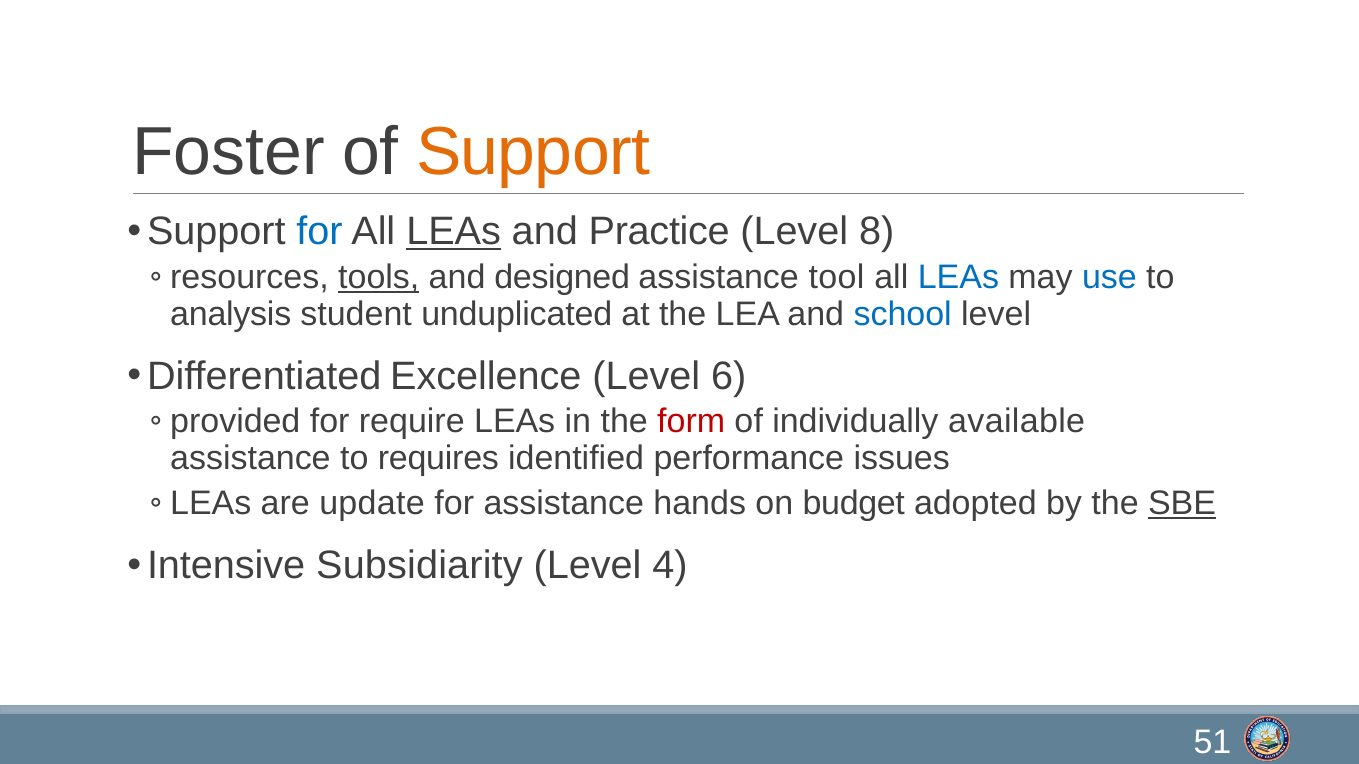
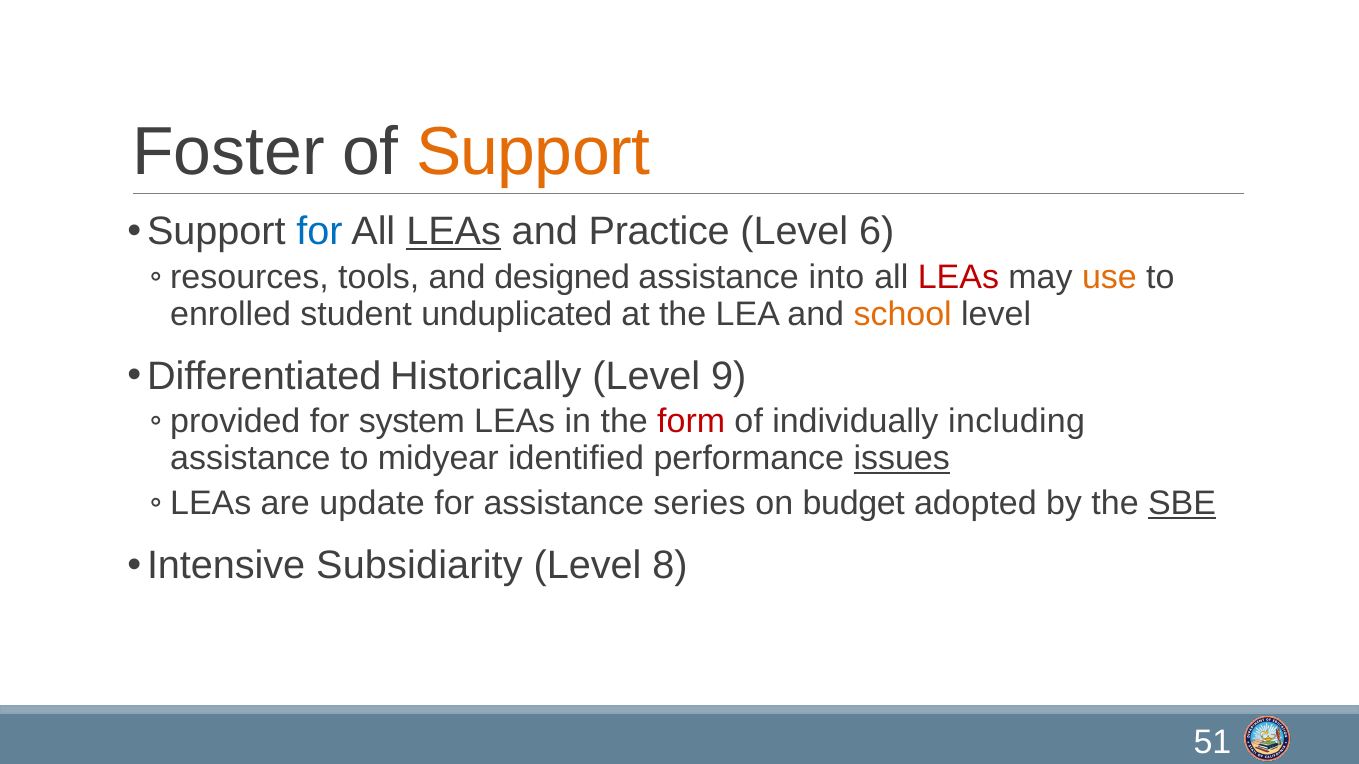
8: 8 -> 6
tools underline: present -> none
tool: tool -> into
LEAs at (958, 278) colour: blue -> red
use colour: blue -> orange
analysis: analysis -> enrolled
school colour: blue -> orange
Excellence: Excellence -> Historically
6: 6 -> 9
require: require -> system
available: available -> including
requires: requires -> midyear
issues underline: none -> present
hands: hands -> series
4: 4 -> 8
